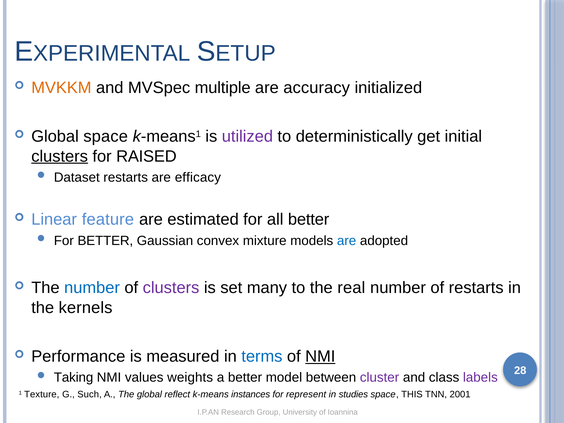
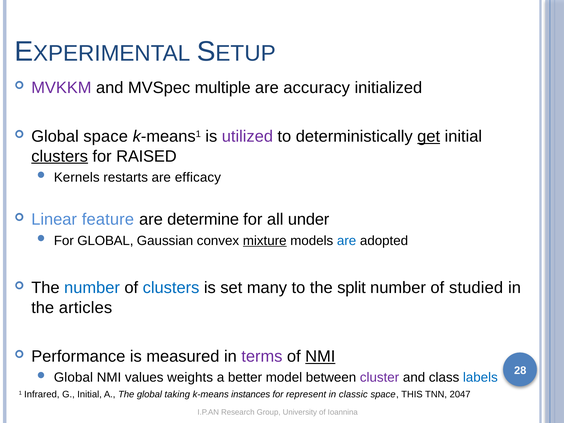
MVKKM colour: orange -> purple
get underline: none -> present
Dataset: Dataset -> Kernels
estimated: estimated -> determine
all better: better -> under
For BETTER: BETTER -> GLOBAL
mixture underline: none -> present
clusters at (171, 288) colour: purple -> blue
real: real -> split
of restarts: restarts -> studied
kernels: kernels -> articles
terms colour: blue -> purple
Taking at (74, 378): Taking -> Global
labels colour: purple -> blue
Texture: Texture -> Infrared
G Such: Such -> Initial
reflect: reflect -> taking
studies: studies -> classic
2001: 2001 -> 2047
